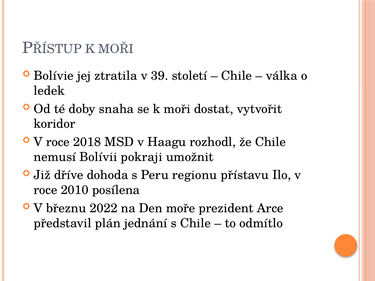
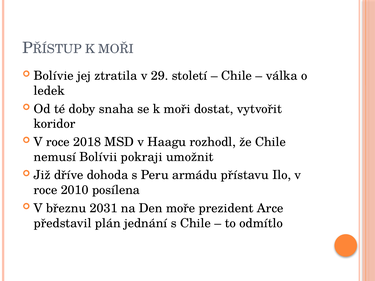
39: 39 -> 29
regionu: regionu -> armádu
2022: 2022 -> 2031
